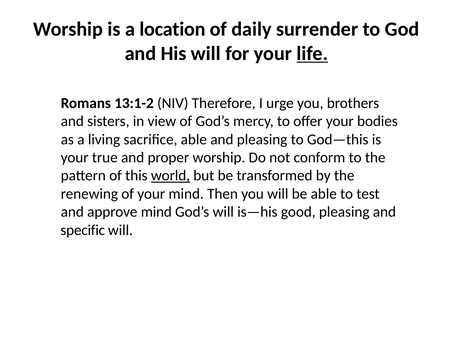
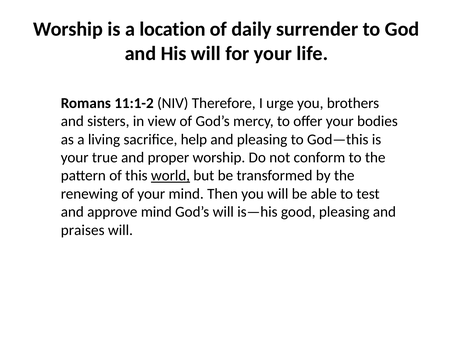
life underline: present -> none
13:1-2: 13:1-2 -> 11:1-2
sacrifice able: able -> help
specific: specific -> praises
